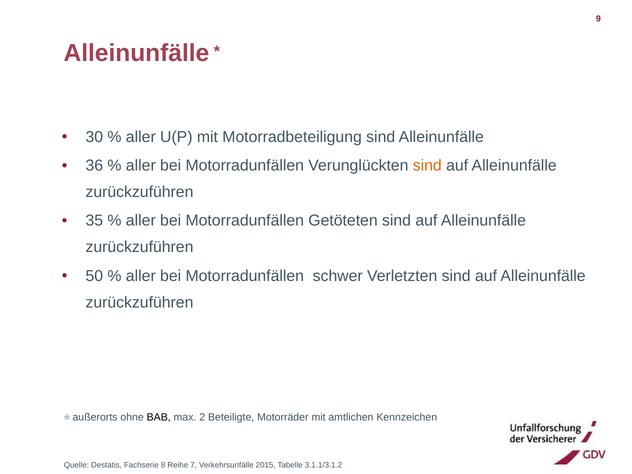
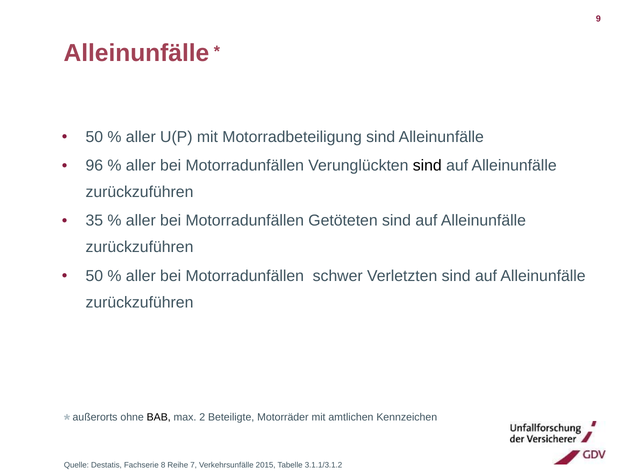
30 at (94, 137): 30 -> 50
36: 36 -> 96
sind at (427, 166) colour: orange -> black
